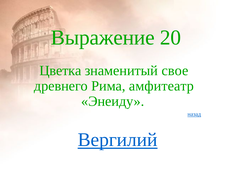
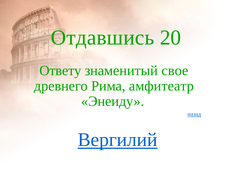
Выражение: Выражение -> Отдавшись
Цветка: Цветка -> Ответу
